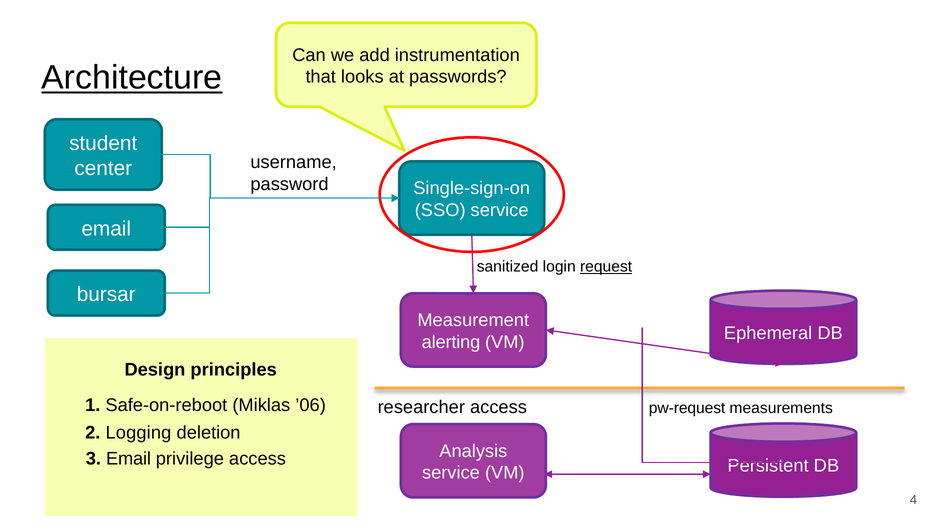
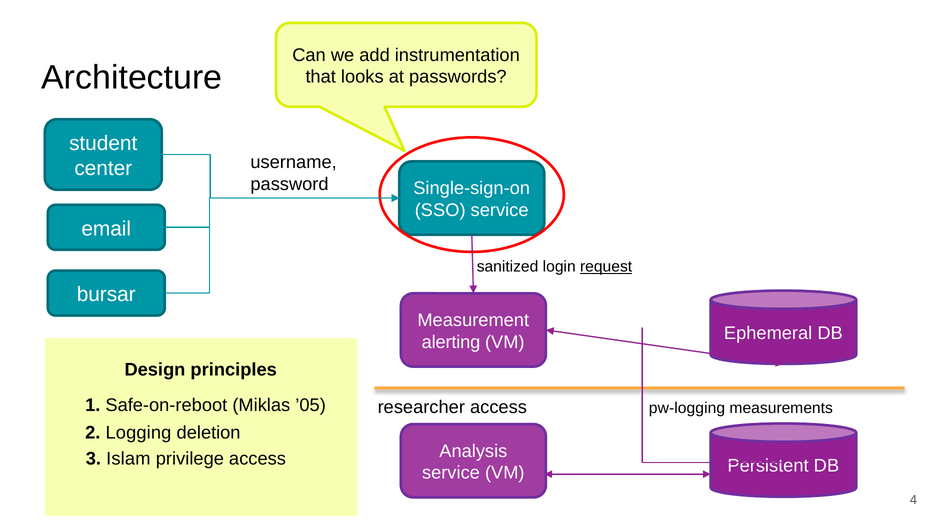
Architecture underline: present -> none
’06: ’06 -> ’05
pw-request: pw-request -> pw-logging
3 Email: Email -> Islam
